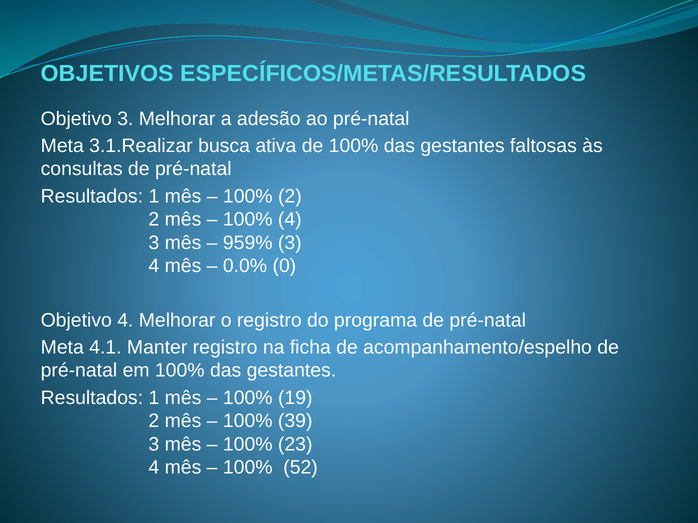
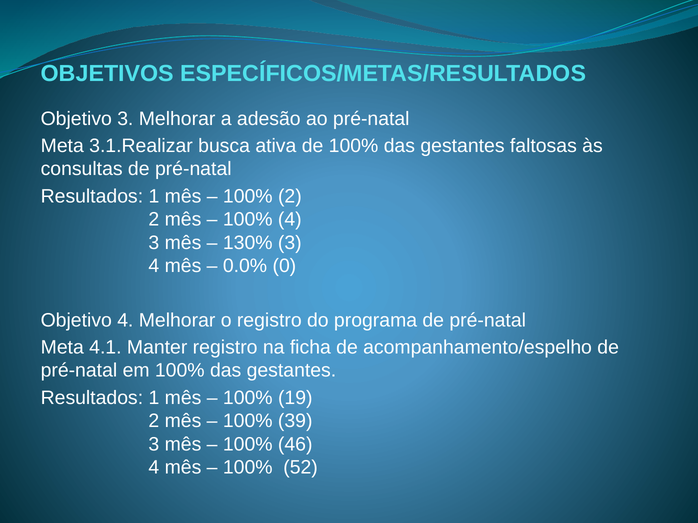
959%: 959% -> 130%
23: 23 -> 46
